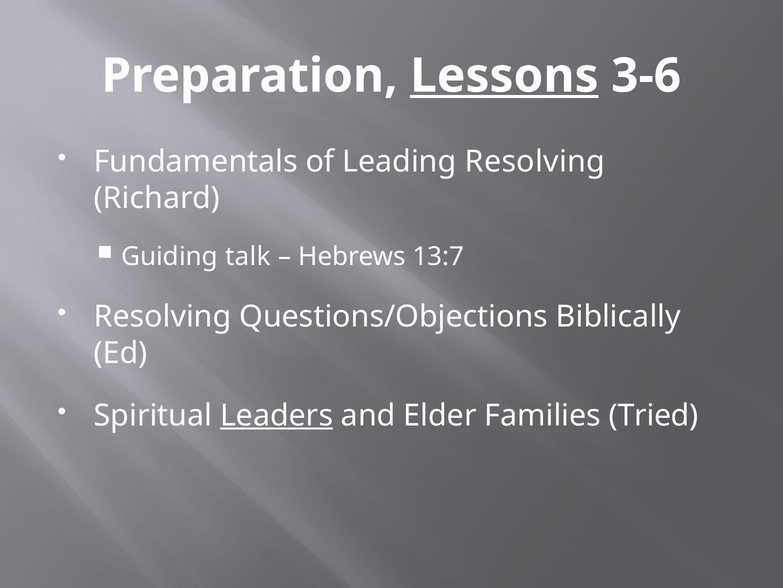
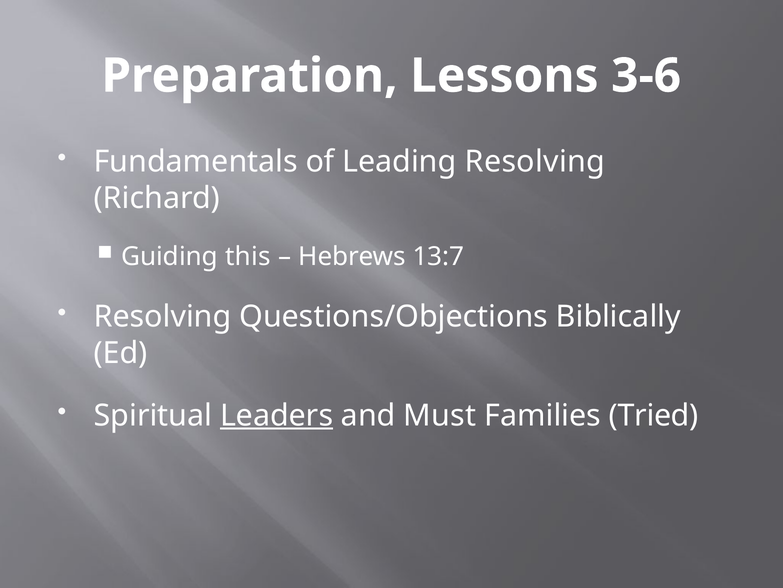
Lessons underline: present -> none
talk: talk -> this
Elder: Elder -> Must
